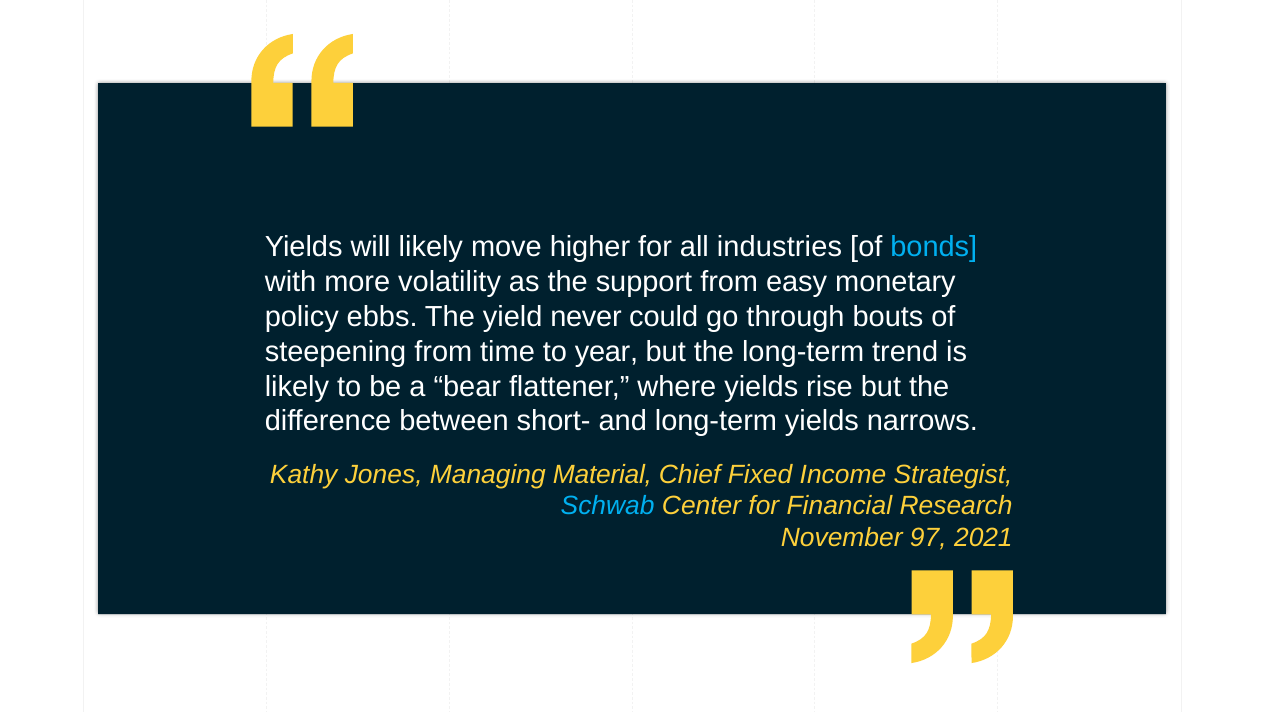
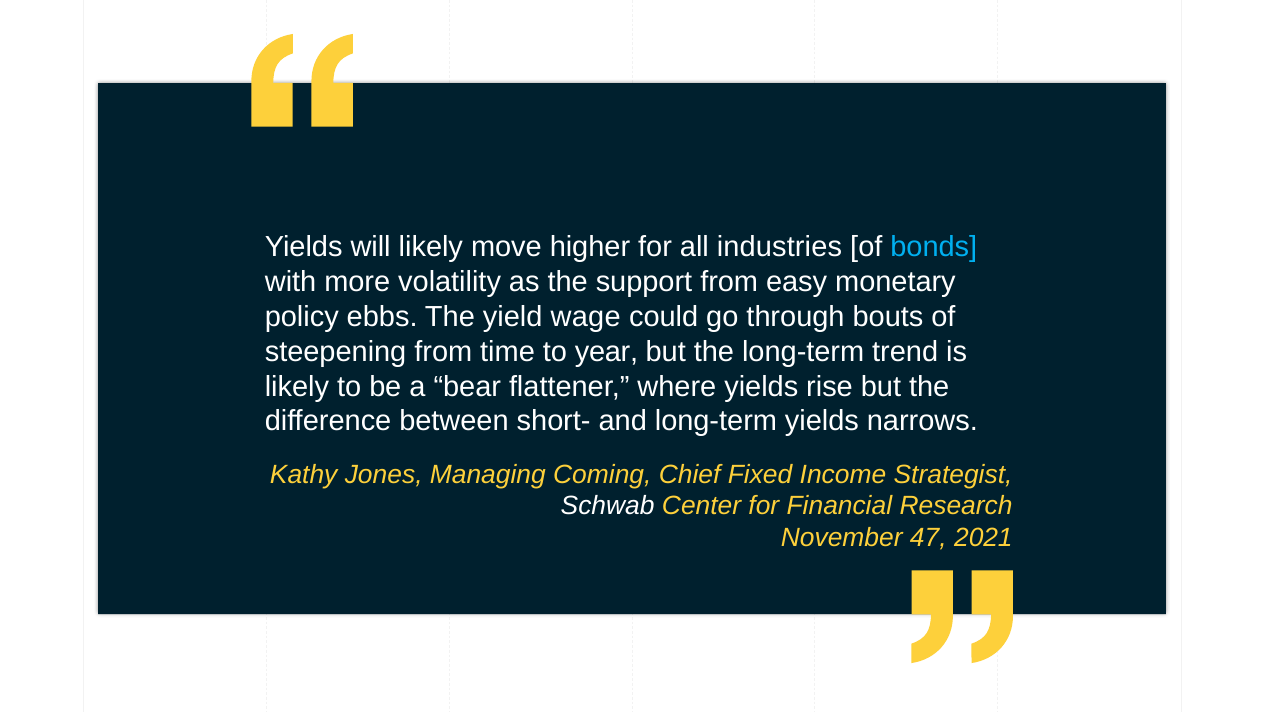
never: never -> wage
Material: Material -> Coming
Schwab colour: light blue -> white
97: 97 -> 47
